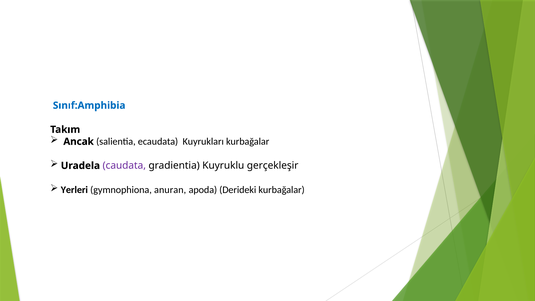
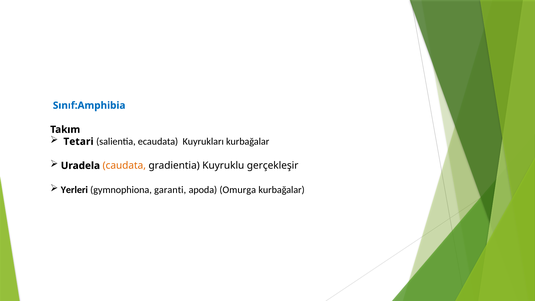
Ancak: Ancak -> Tetari
caudata colour: purple -> orange
anuran: anuran -> garanti
Derideki: Derideki -> Omurga
